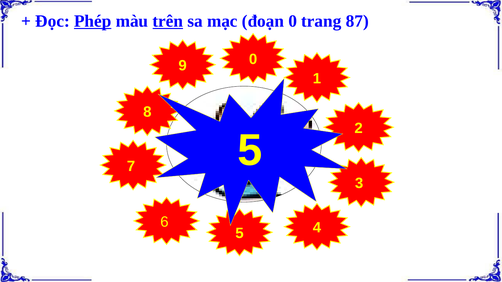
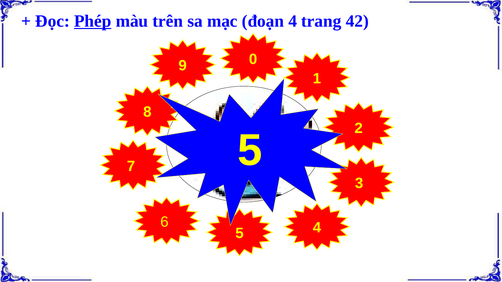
trên underline: present -> none
đoạn 0: 0 -> 4
87: 87 -> 42
